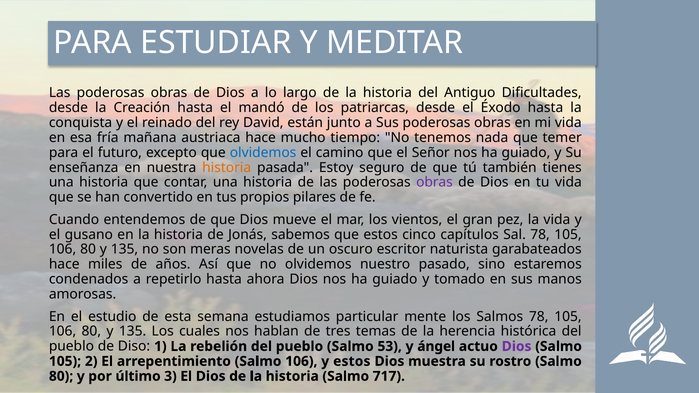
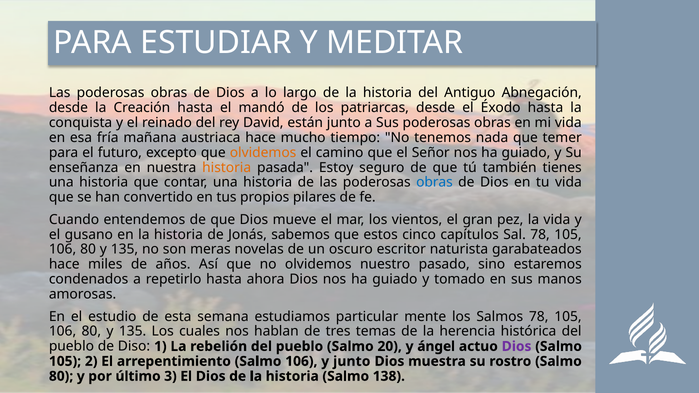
Dificultades: Dificultades -> Abnegación
olvidemos at (263, 153) colour: blue -> orange
obras at (434, 182) colour: purple -> blue
53: 53 -> 20
y estos: estos -> junto
717: 717 -> 138
